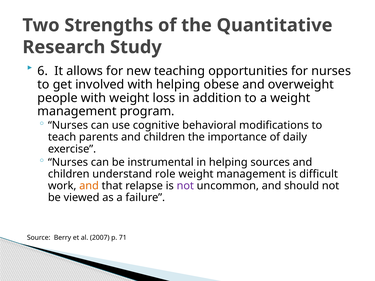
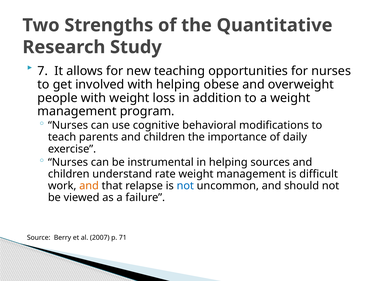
6: 6 -> 7
role: role -> rate
not at (185, 186) colour: purple -> blue
